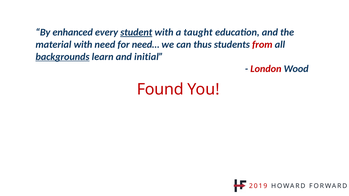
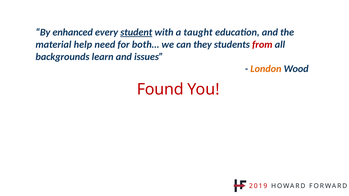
material with: with -> help
need…: need… -> both…
thus: thus -> they
backgrounds underline: present -> none
initial: initial -> issues
London colour: red -> orange
